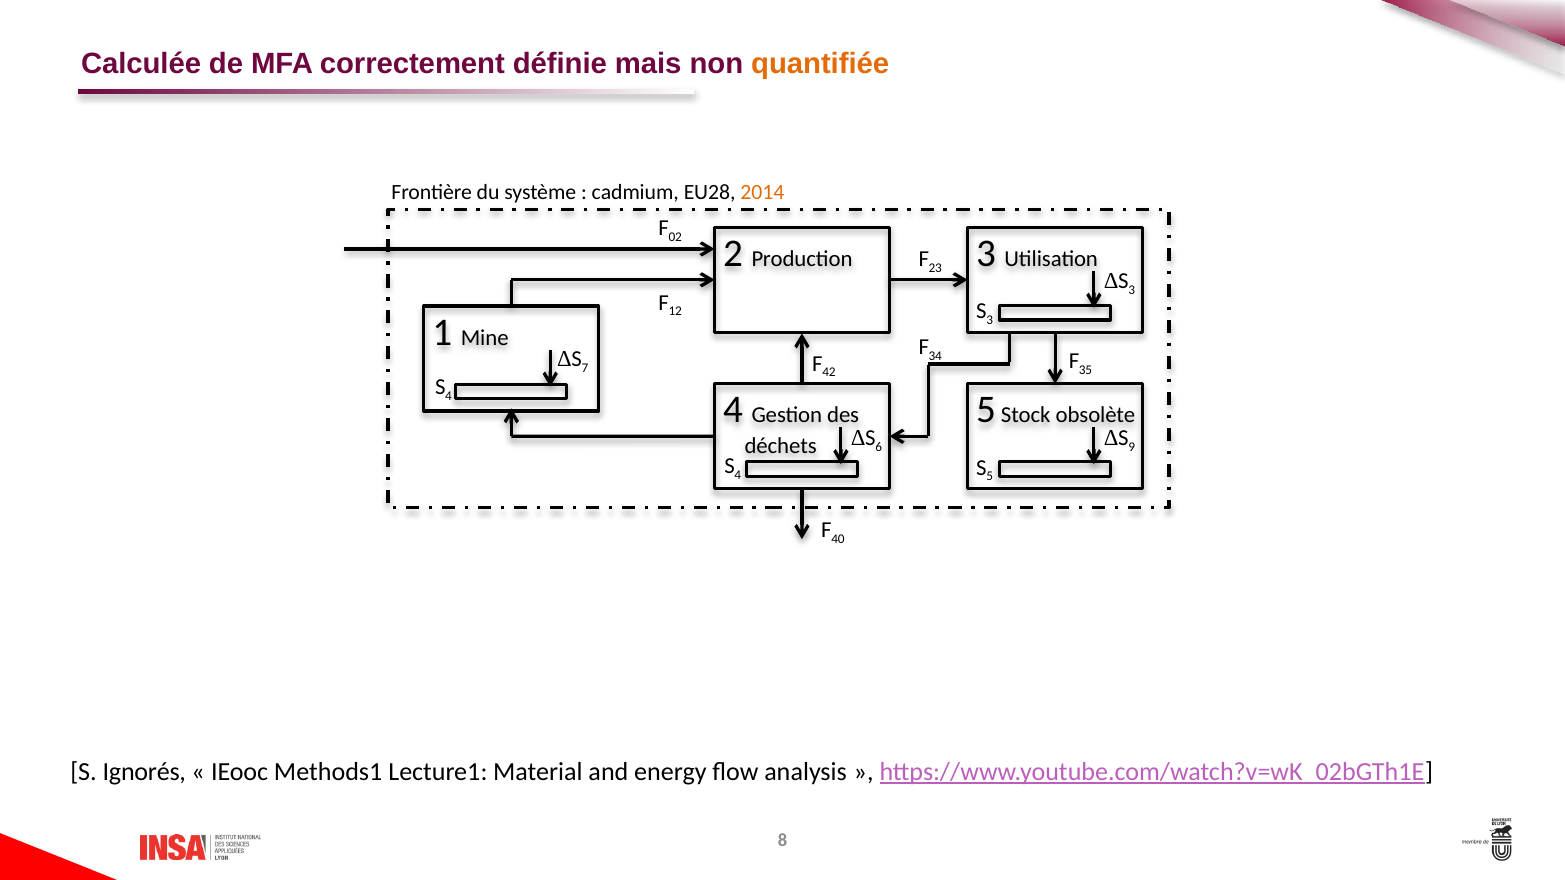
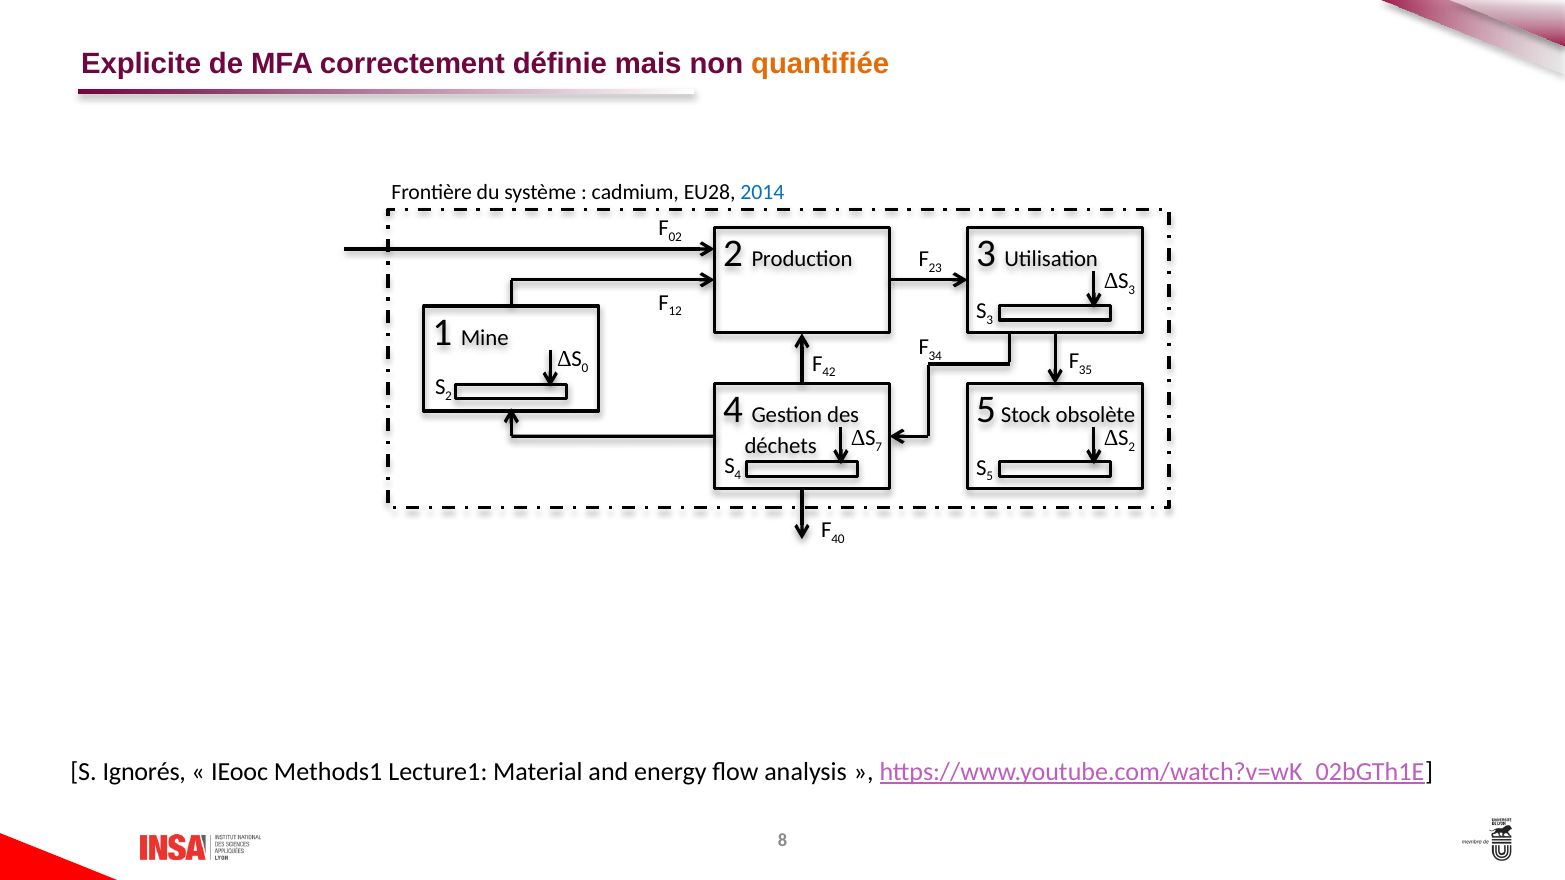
Calculée: Calculée -> Explicite
2014 colour: orange -> blue
7: 7 -> 0
4 at (449, 396): 4 -> 2
6: 6 -> 7
9 at (1132, 447): 9 -> 2
